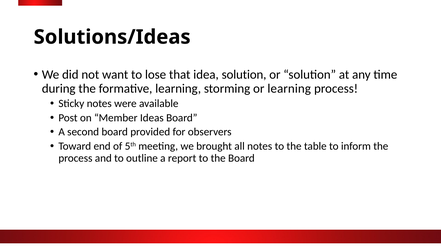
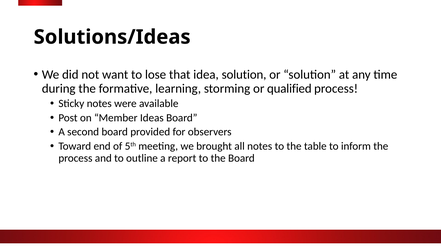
or learning: learning -> qualified
